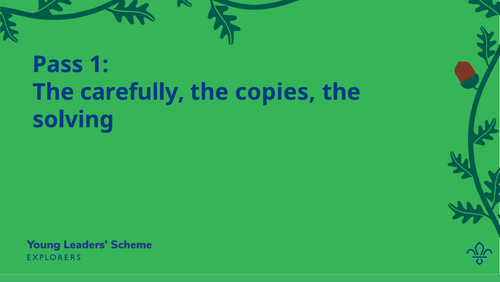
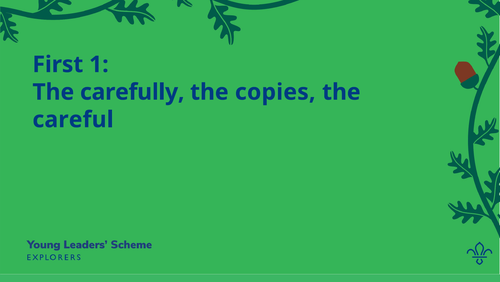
Pass: Pass -> First
solving: solving -> careful
